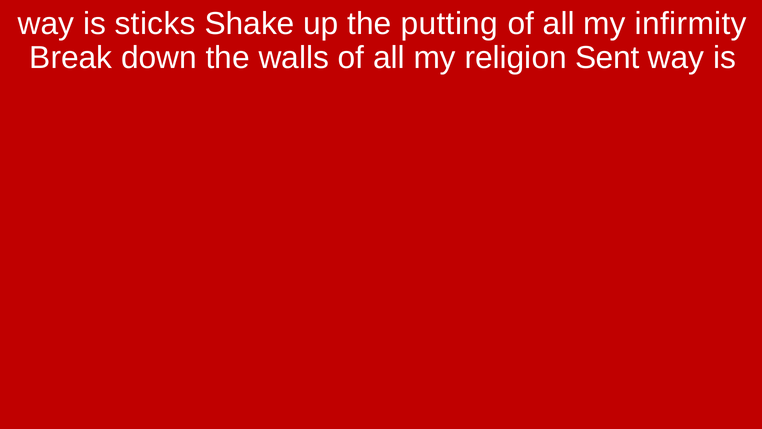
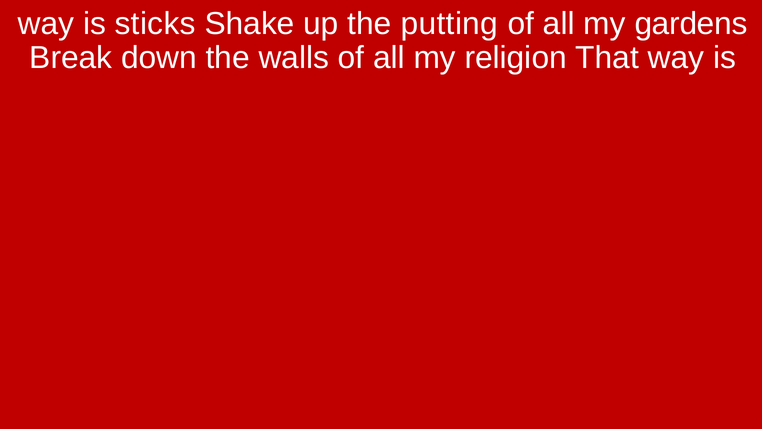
infirmity: infirmity -> gardens
Sent: Sent -> That
